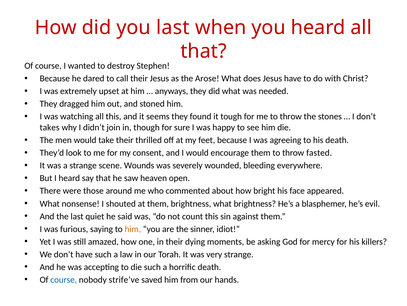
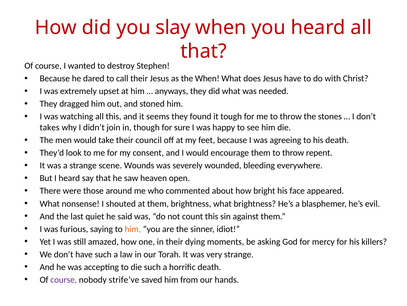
you last: last -> slay
the Arose: Arose -> When
thrilled: thrilled -> council
fasted: fasted -> repent
course at (64, 279) colour: blue -> purple
